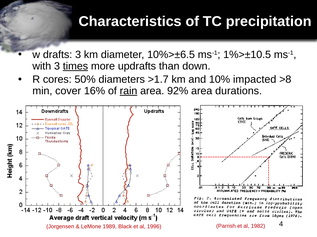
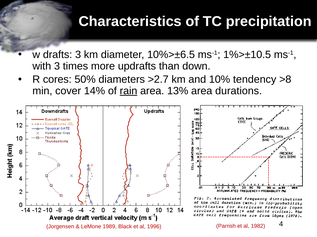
times underline: present -> none
>1.7: >1.7 -> >2.7
impacted: impacted -> tendency
16%: 16% -> 14%
92%: 92% -> 13%
